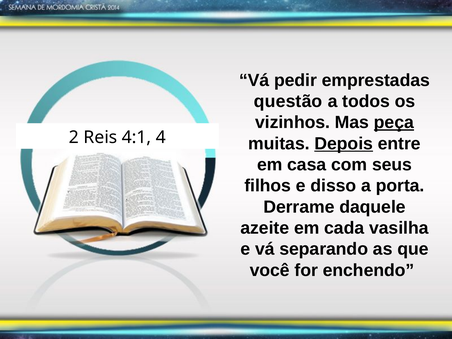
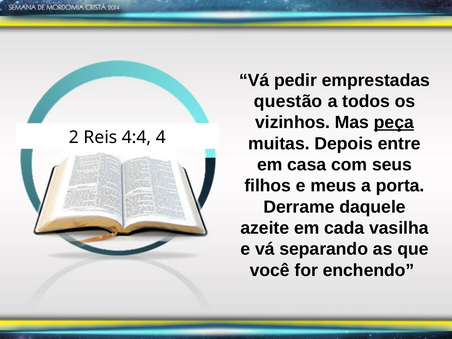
4:1: 4:1 -> 4:4
Depois underline: present -> none
disso: disso -> meus
